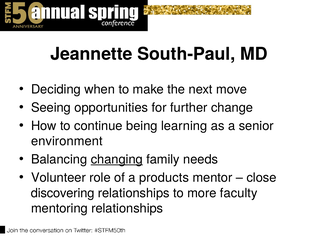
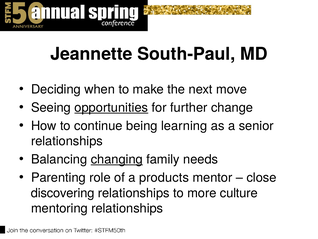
opportunities underline: none -> present
environment at (67, 141): environment -> relationships
Volunteer: Volunteer -> Parenting
faculty: faculty -> culture
